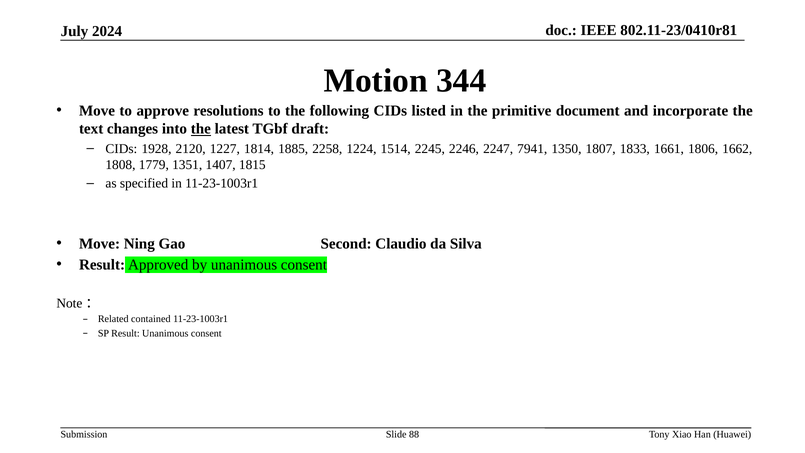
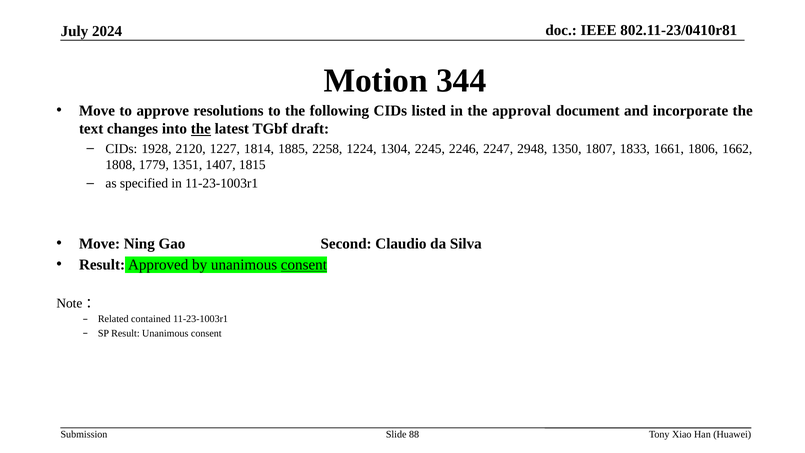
primitive: primitive -> approval
1514: 1514 -> 1304
7941: 7941 -> 2948
consent at (304, 265) underline: none -> present
